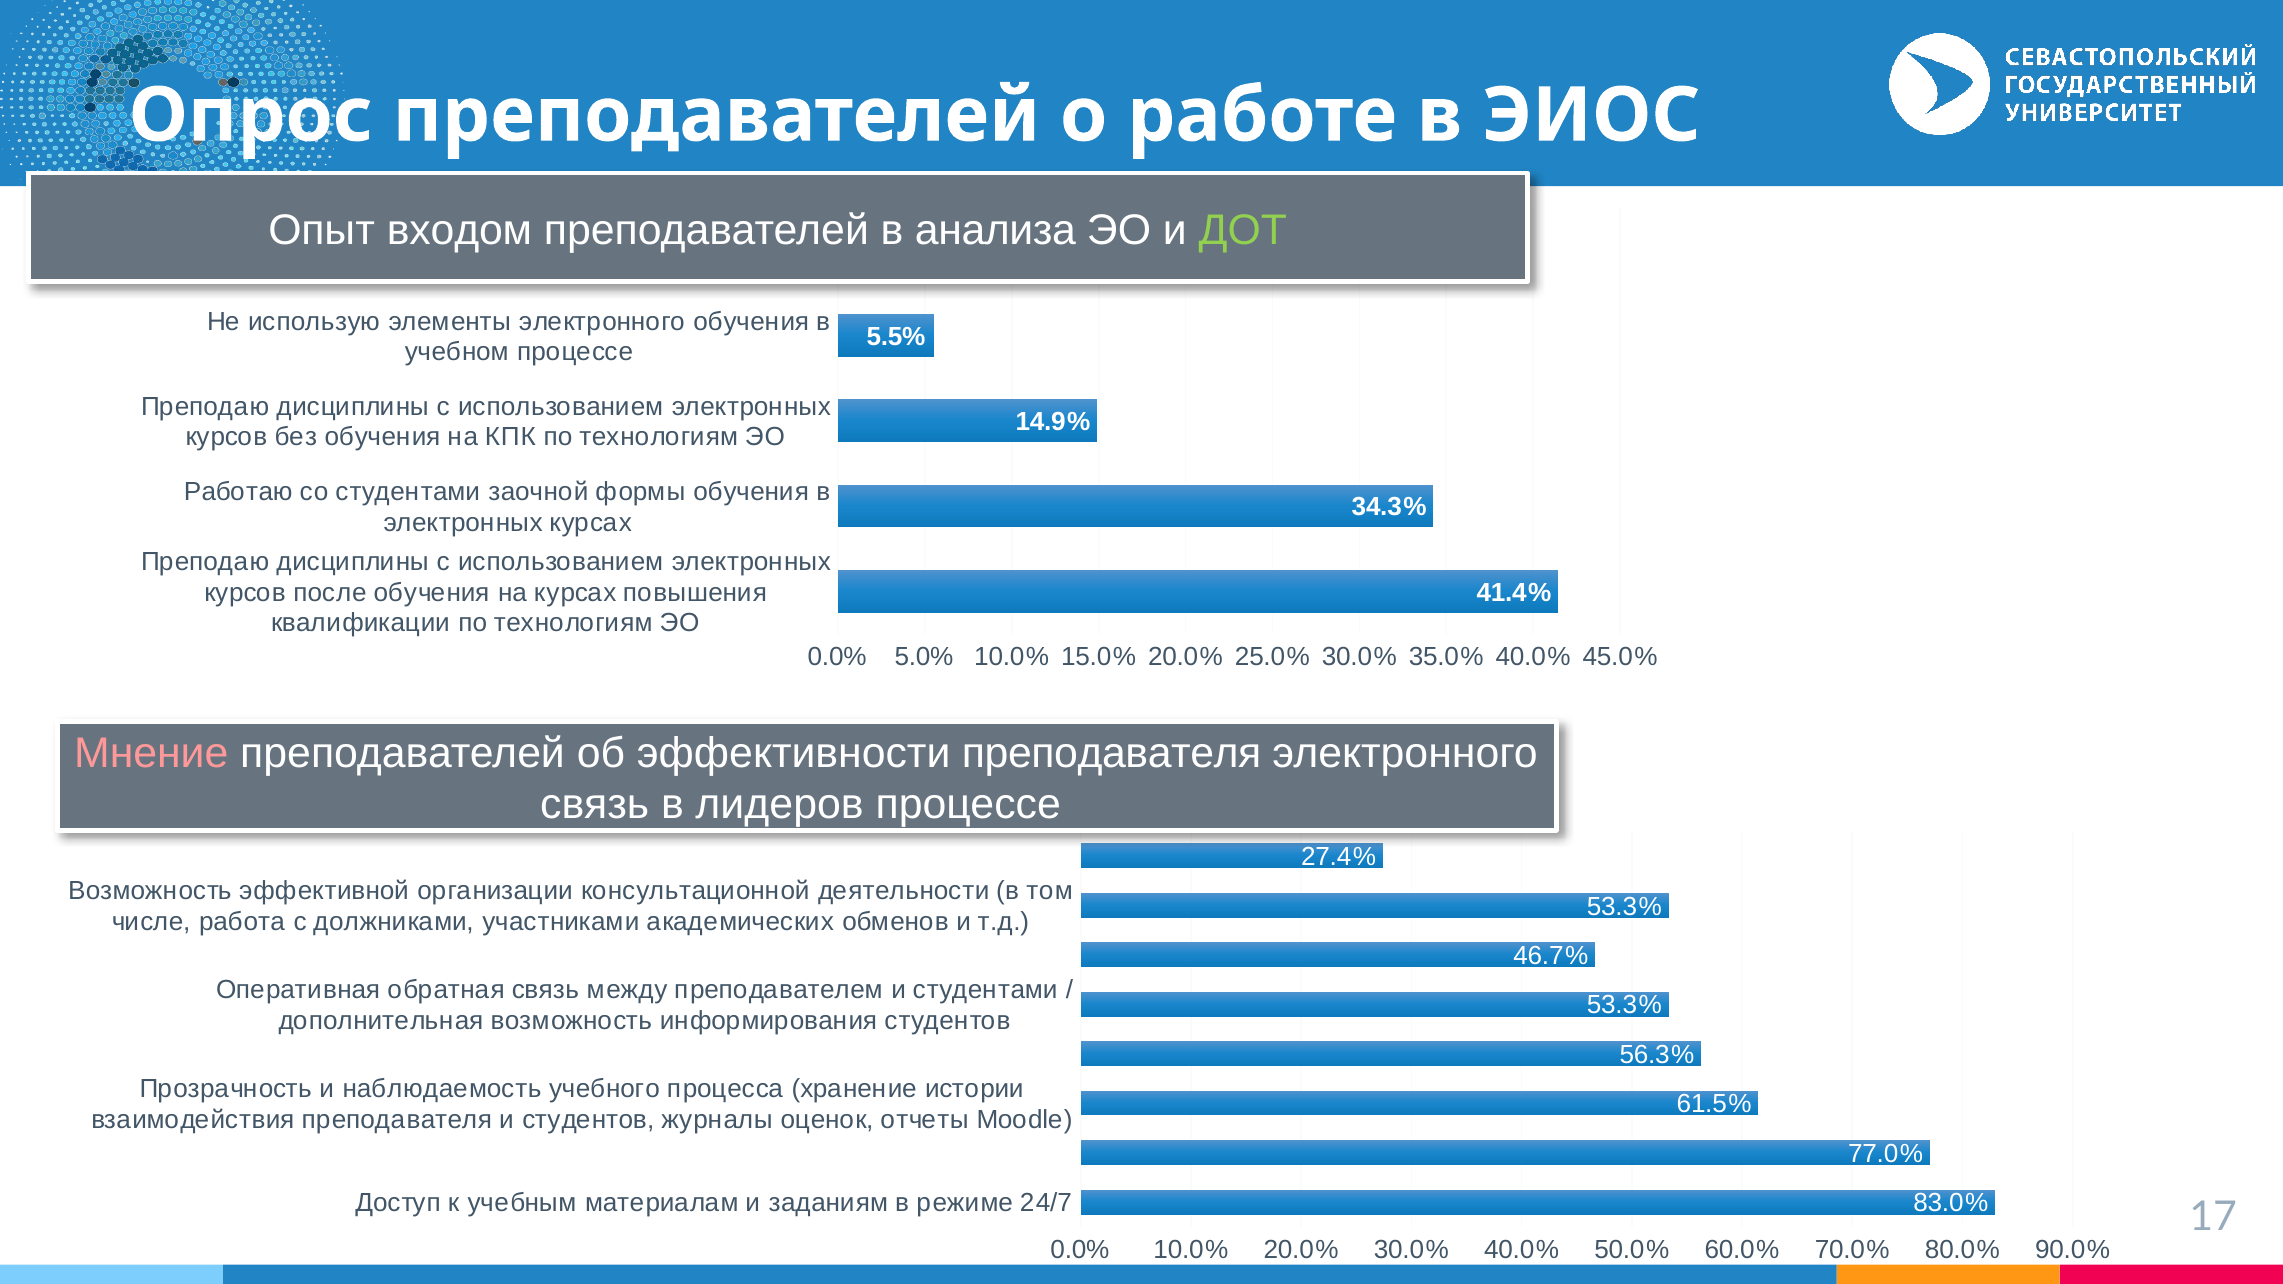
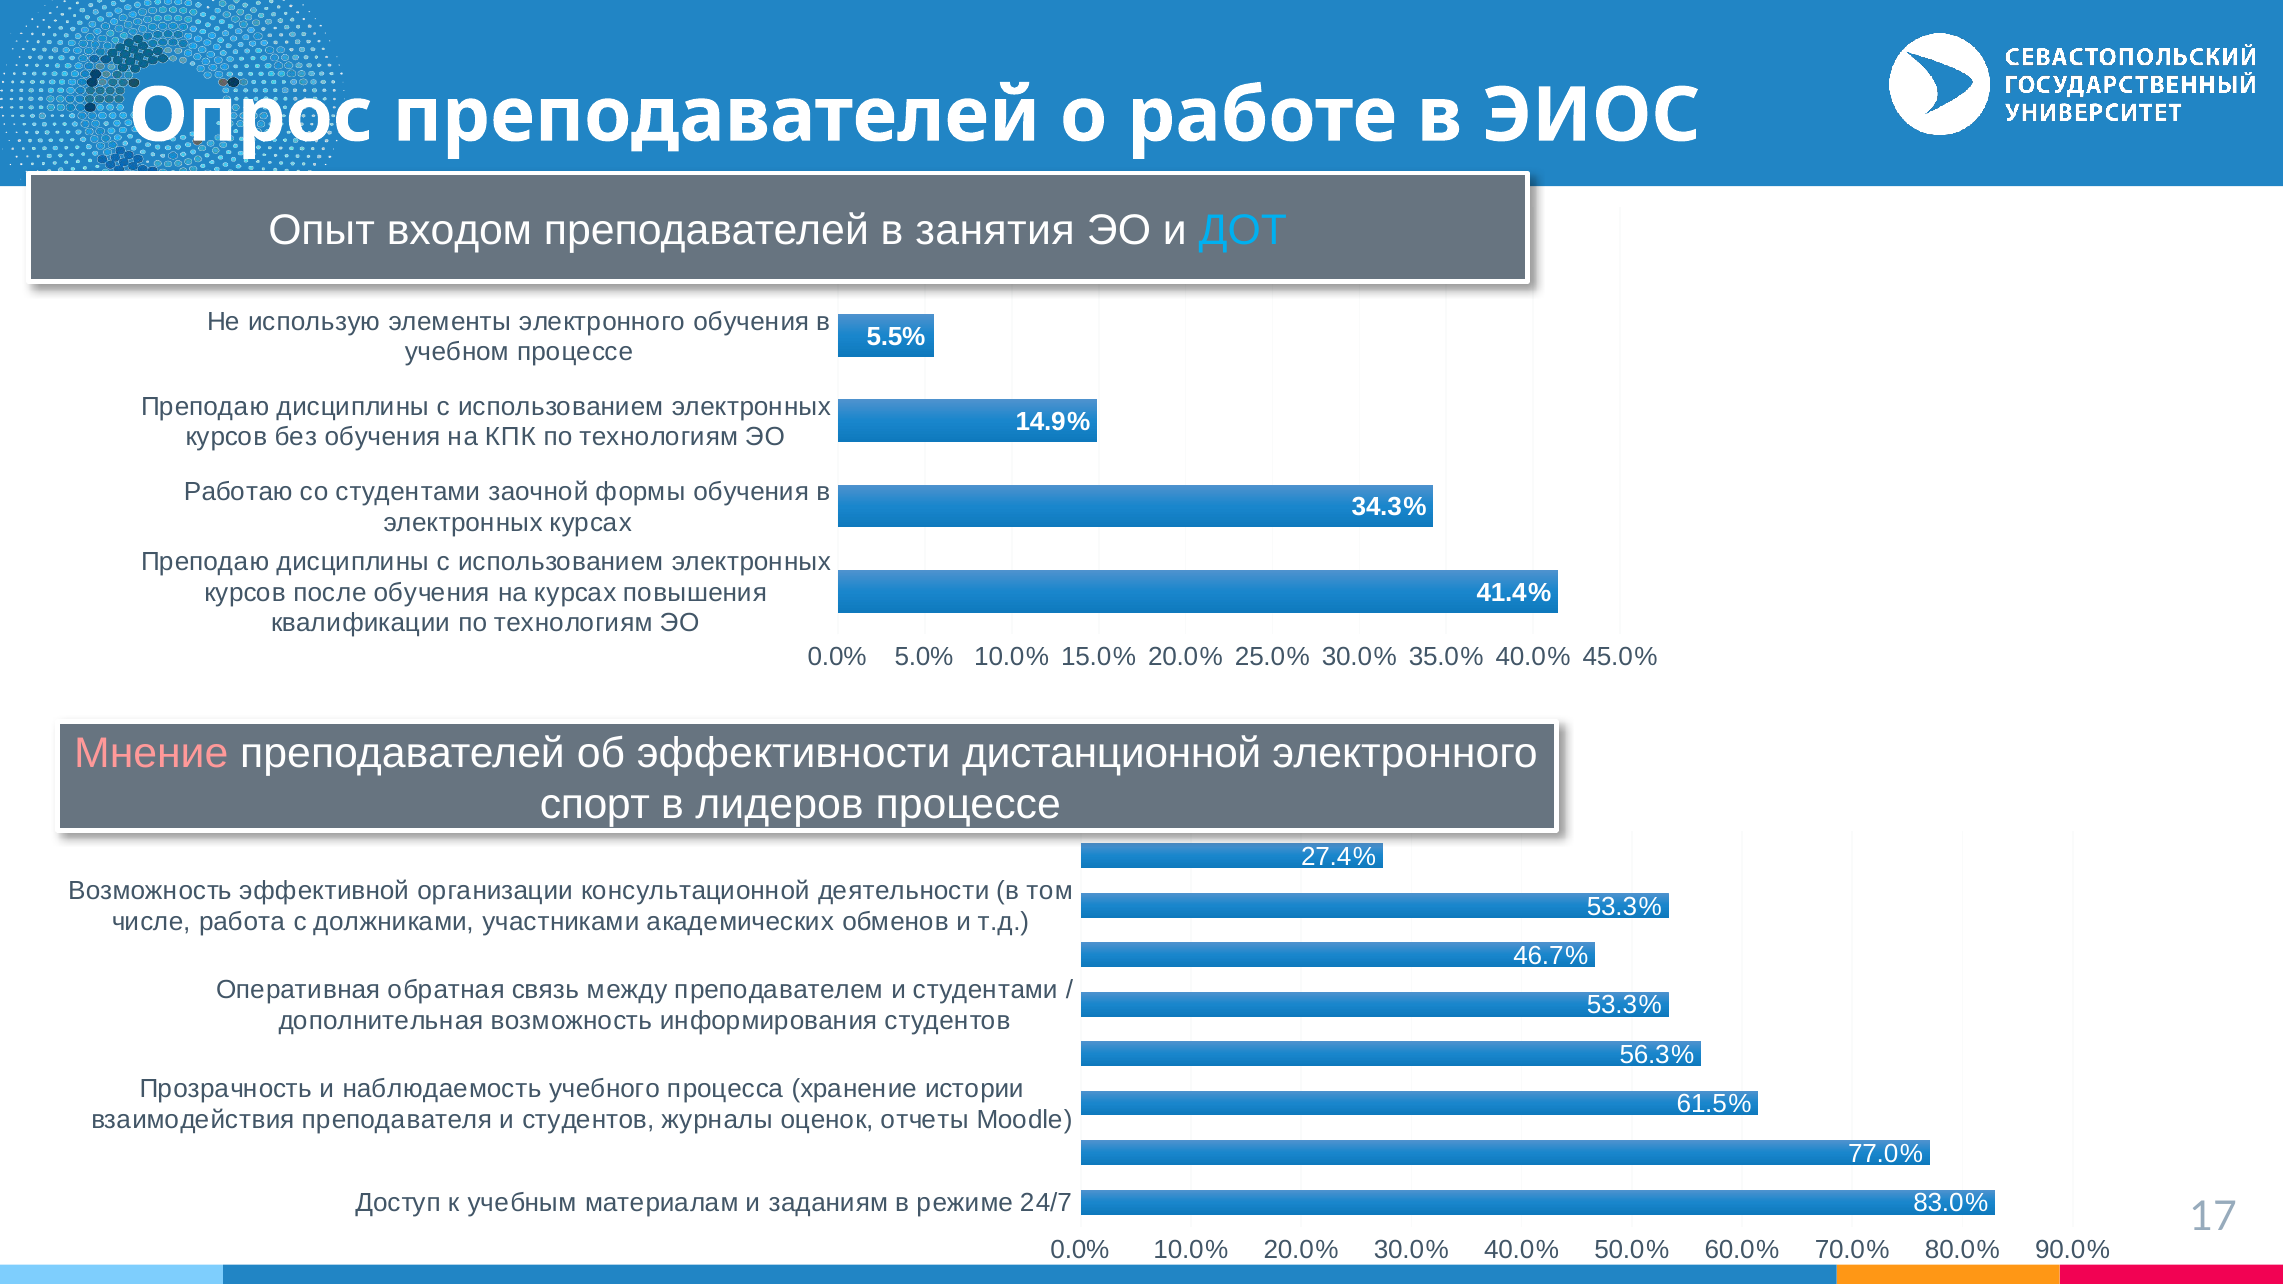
анализа: анализа -> занятия
ДОТ colour: light green -> light blue
эффективности преподавателя: преподавателя -> дистанционной
связь at (595, 805): связь -> спорт
